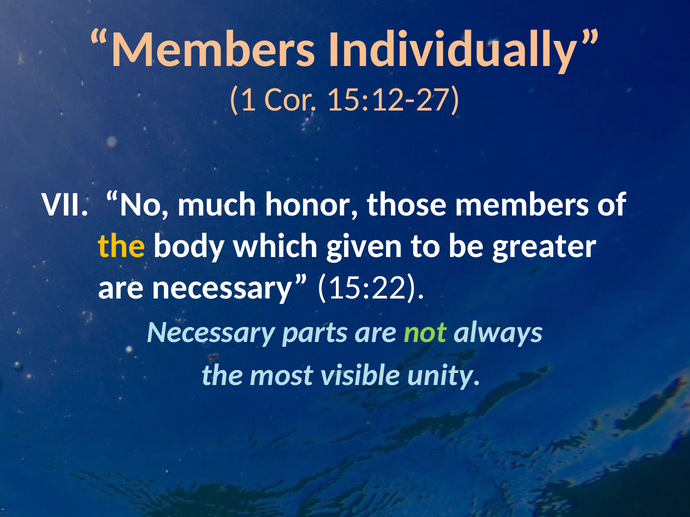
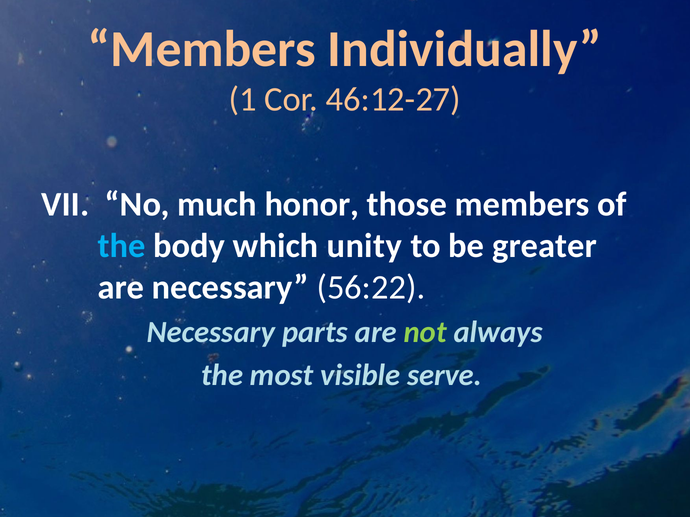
15:12-27: 15:12-27 -> 46:12-27
the at (122, 246) colour: yellow -> light blue
given: given -> unity
15:22: 15:22 -> 56:22
unity: unity -> serve
